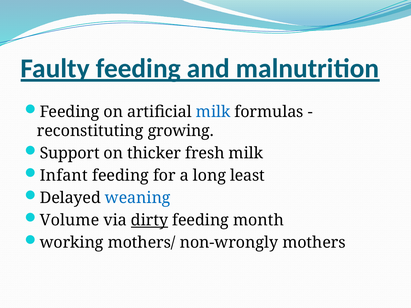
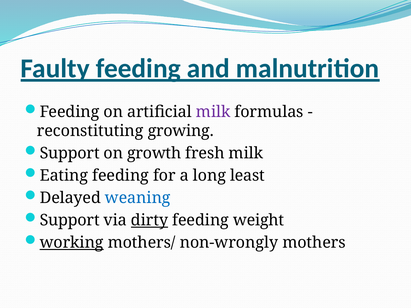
milk at (213, 112) colour: blue -> purple
thicker: thicker -> growth
Infant: Infant -> Eating
Volume at (70, 221): Volume -> Support
month: month -> weight
working underline: none -> present
